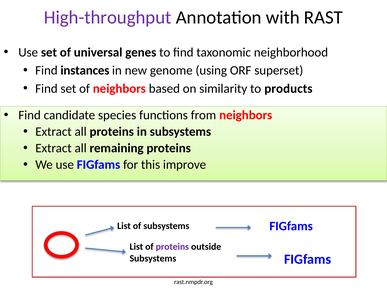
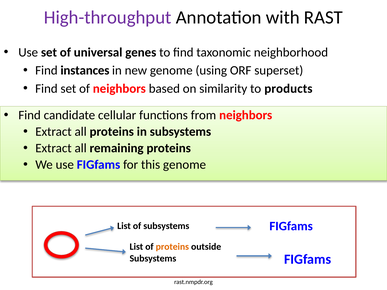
species: species -> cellular
this improve: improve -> genome
proteins at (172, 247) colour: purple -> orange
